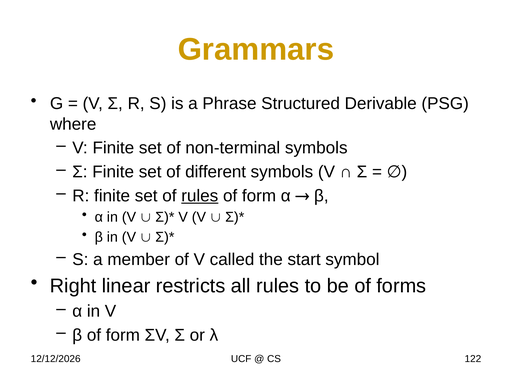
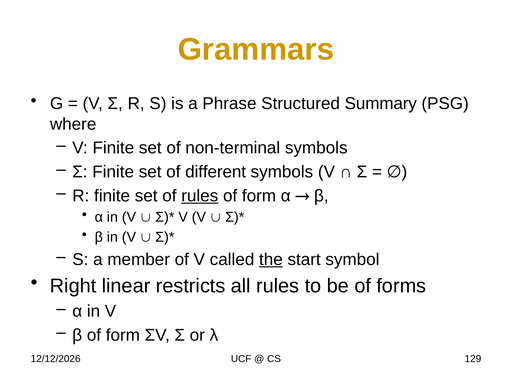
Derivable: Derivable -> Summary
the underline: none -> present
122: 122 -> 129
